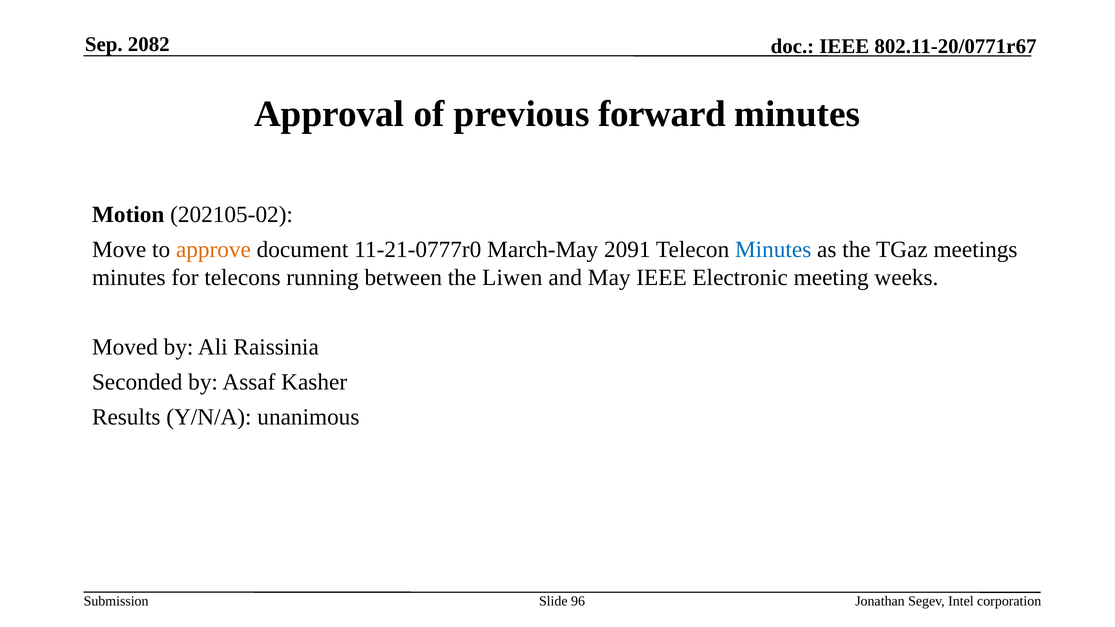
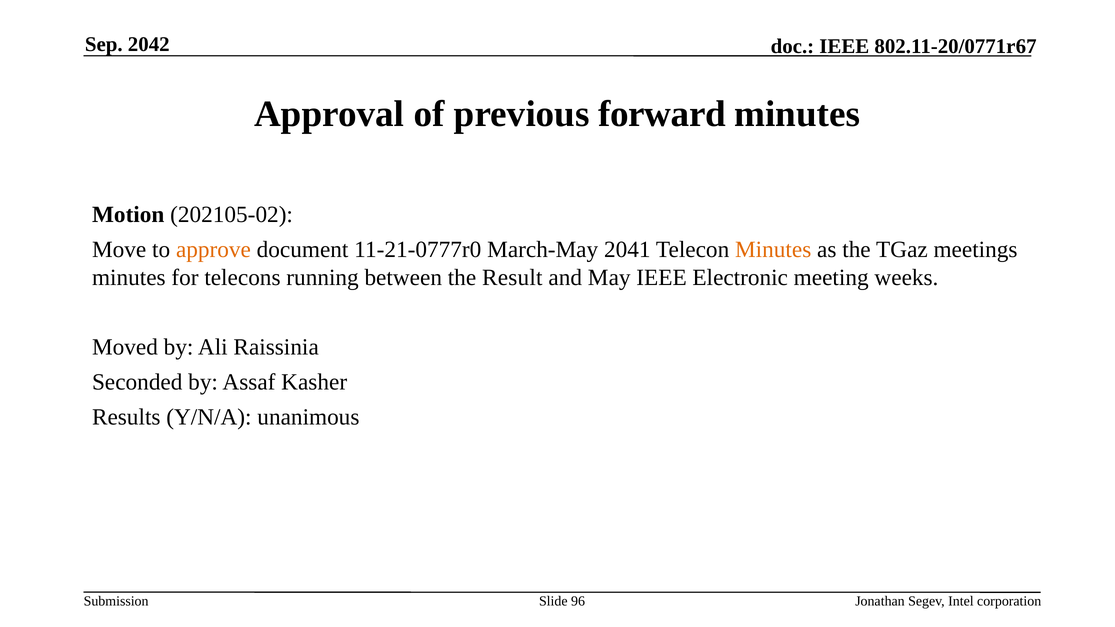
2082: 2082 -> 2042
2091: 2091 -> 2041
Minutes at (773, 250) colour: blue -> orange
Liwen: Liwen -> Result
